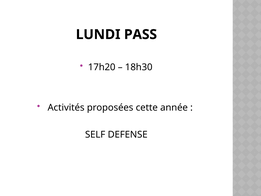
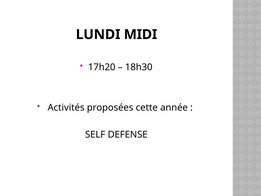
PASS: PASS -> MIDI
